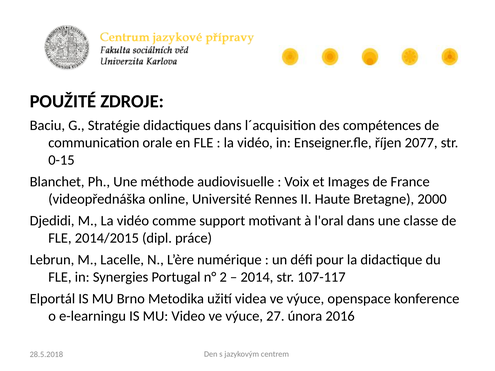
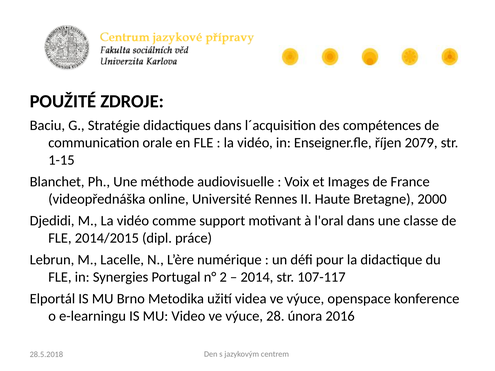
2077: 2077 -> 2079
0-15: 0-15 -> 1-15
27: 27 -> 28
